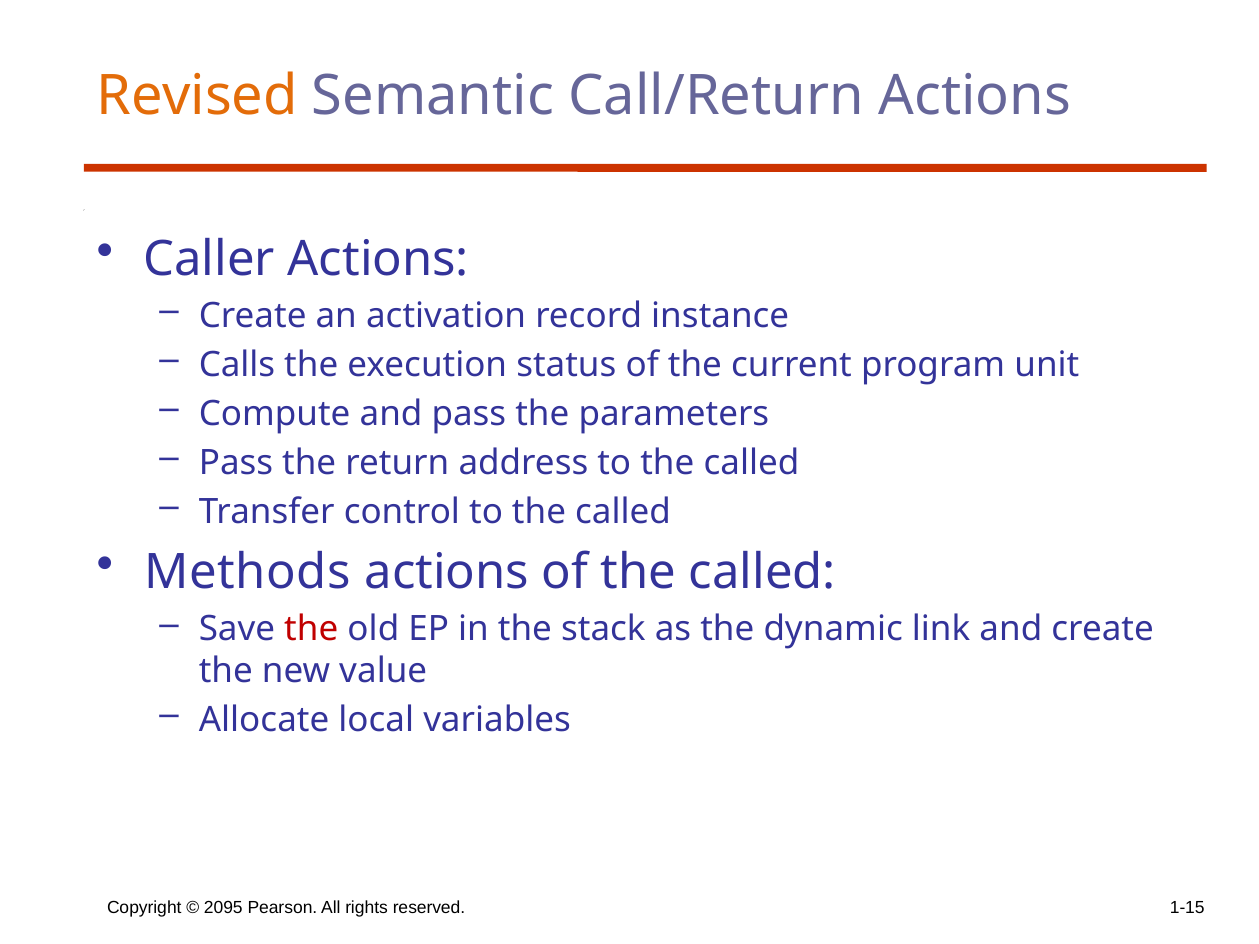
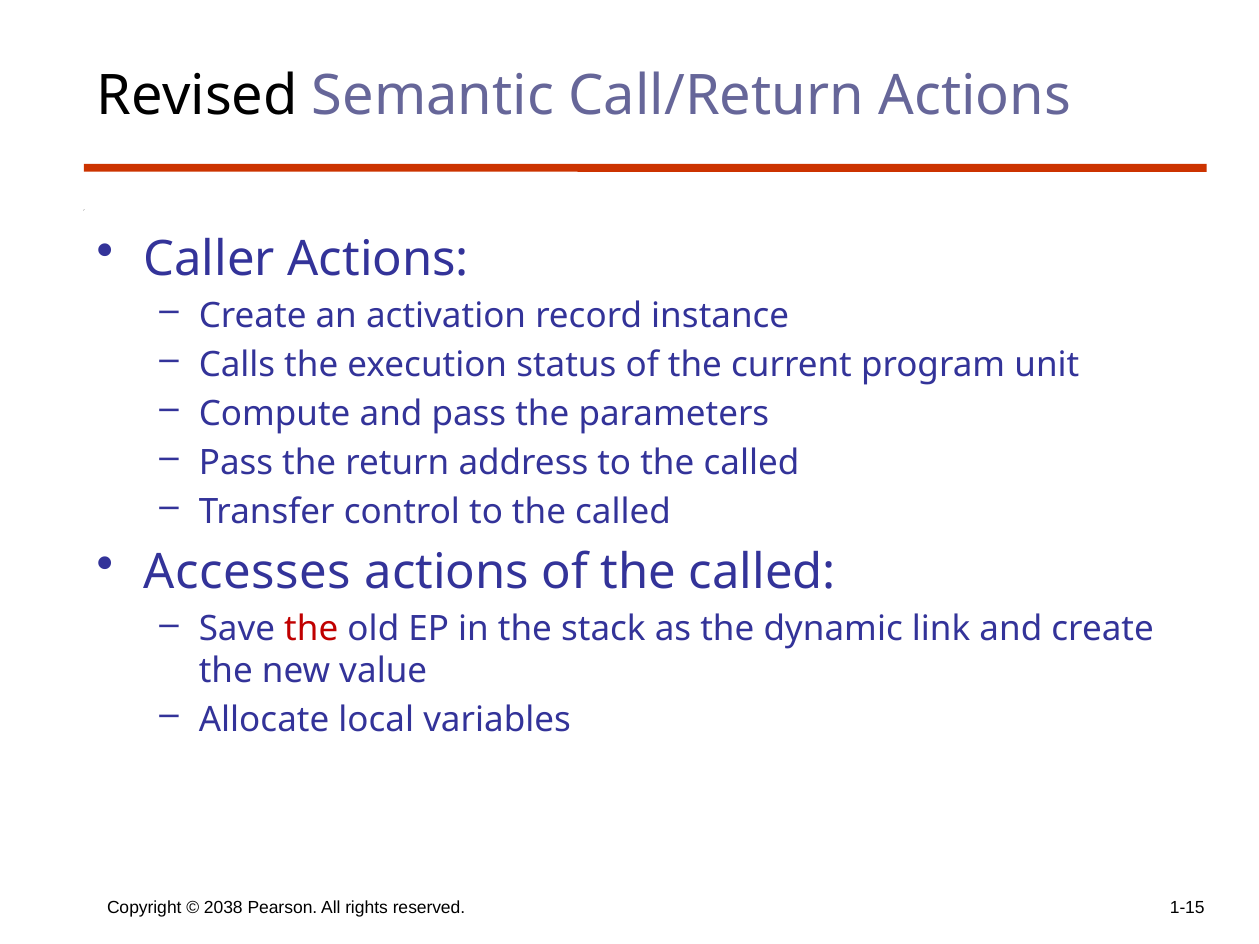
Revised colour: orange -> black
Methods: Methods -> Accesses
2095: 2095 -> 2038
